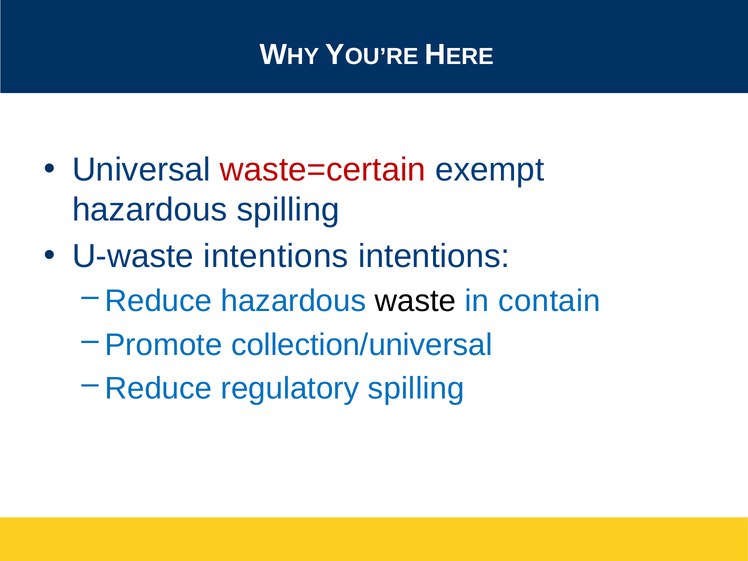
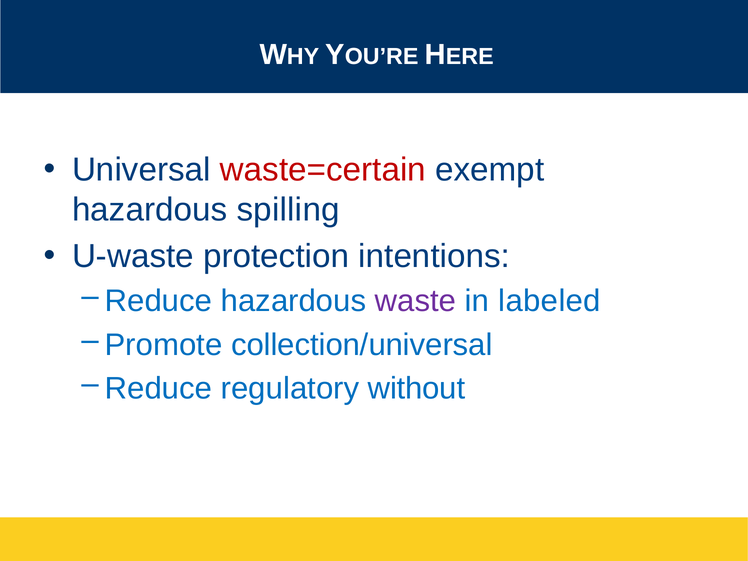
U-waste intentions: intentions -> protection
waste colour: black -> purple
contain: contain -> labeled
regulatory spilling: spilling -> without
